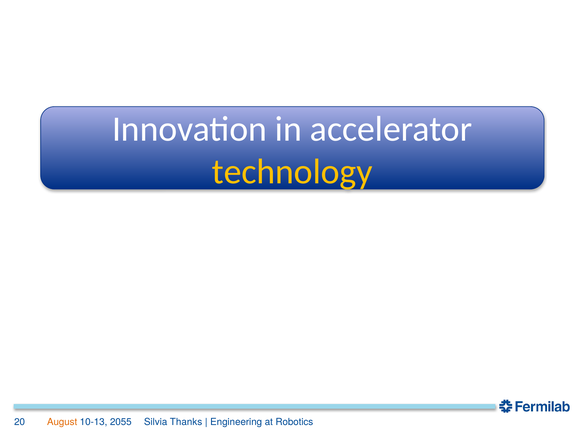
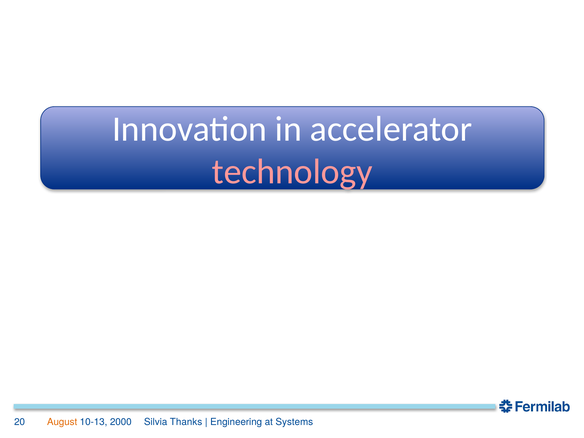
technology colour: yellow -> pink
2055: 2055 -> 2000
Robotics: Robotics -> Systems
